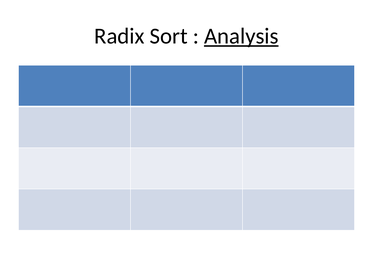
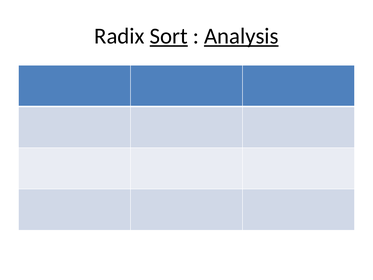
Sort underline: none -> present
